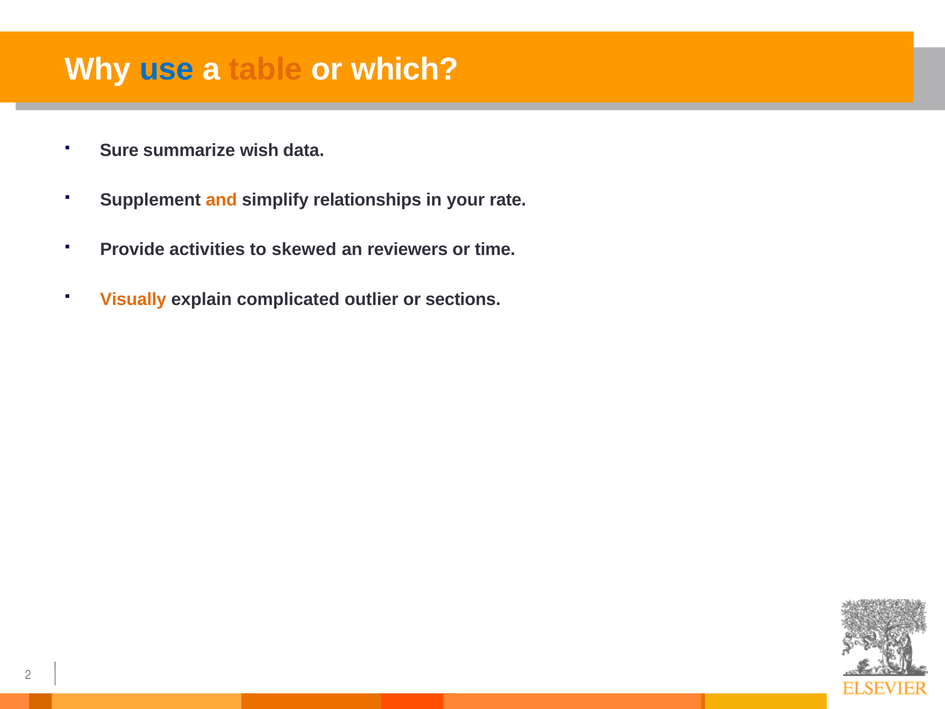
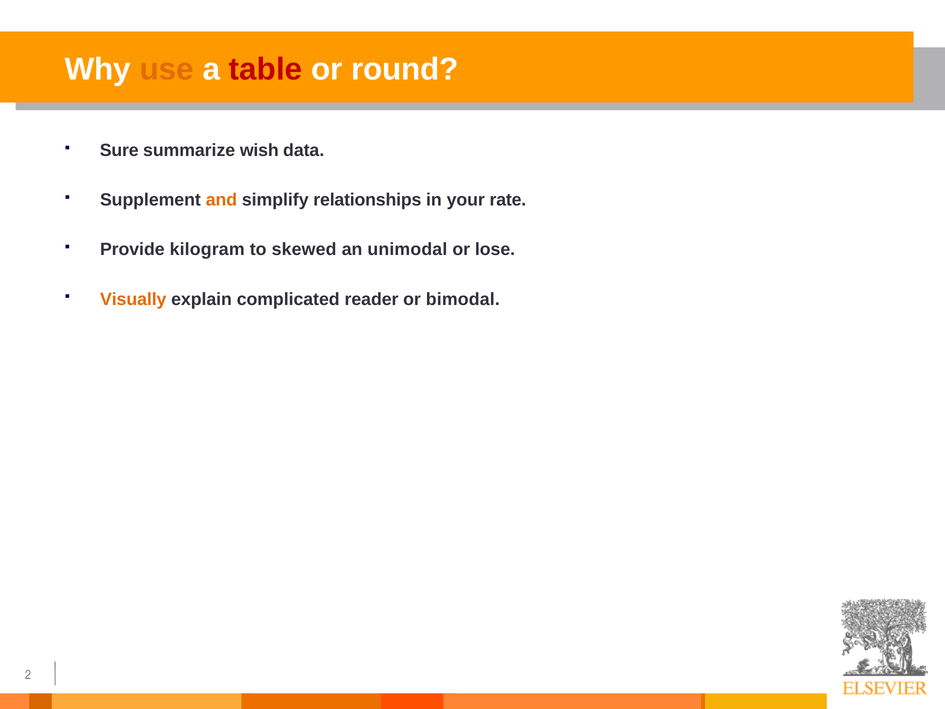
use colour: blue -> orange
table colour: orange -> red
which: which -> round
activities: activities -> kilogram
reviewers: reviewers -> unimodal
time: time -> lose
outlier: outlier -> reader
sections: sections -> bimodal
